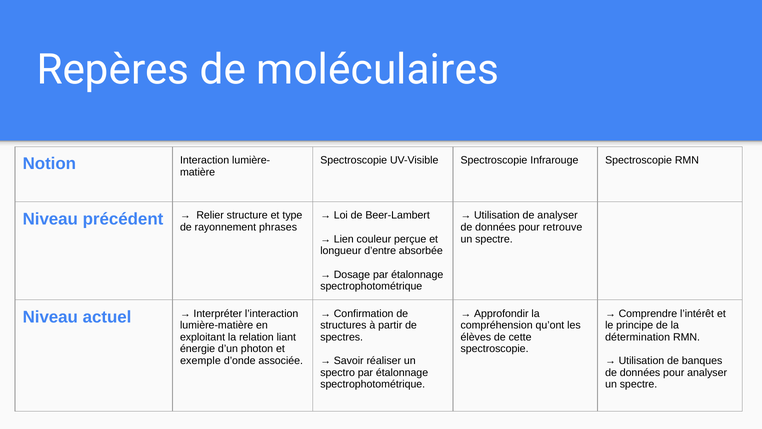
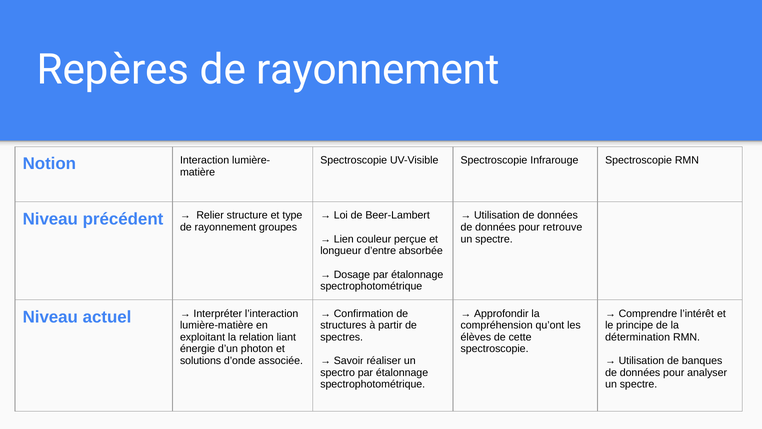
Repères de moléculaires: moléculaires -> rayonnement
Utilisation de analyser: analyser -> données
phrases: phrases -> groupes
exemple: exemple -> solutions
